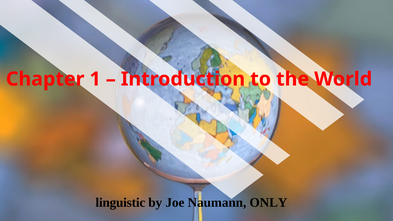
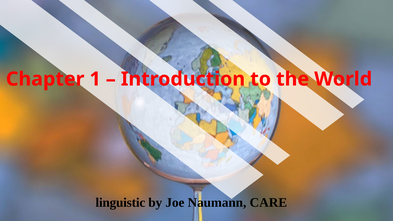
ONLY: ONLY -> CARE
